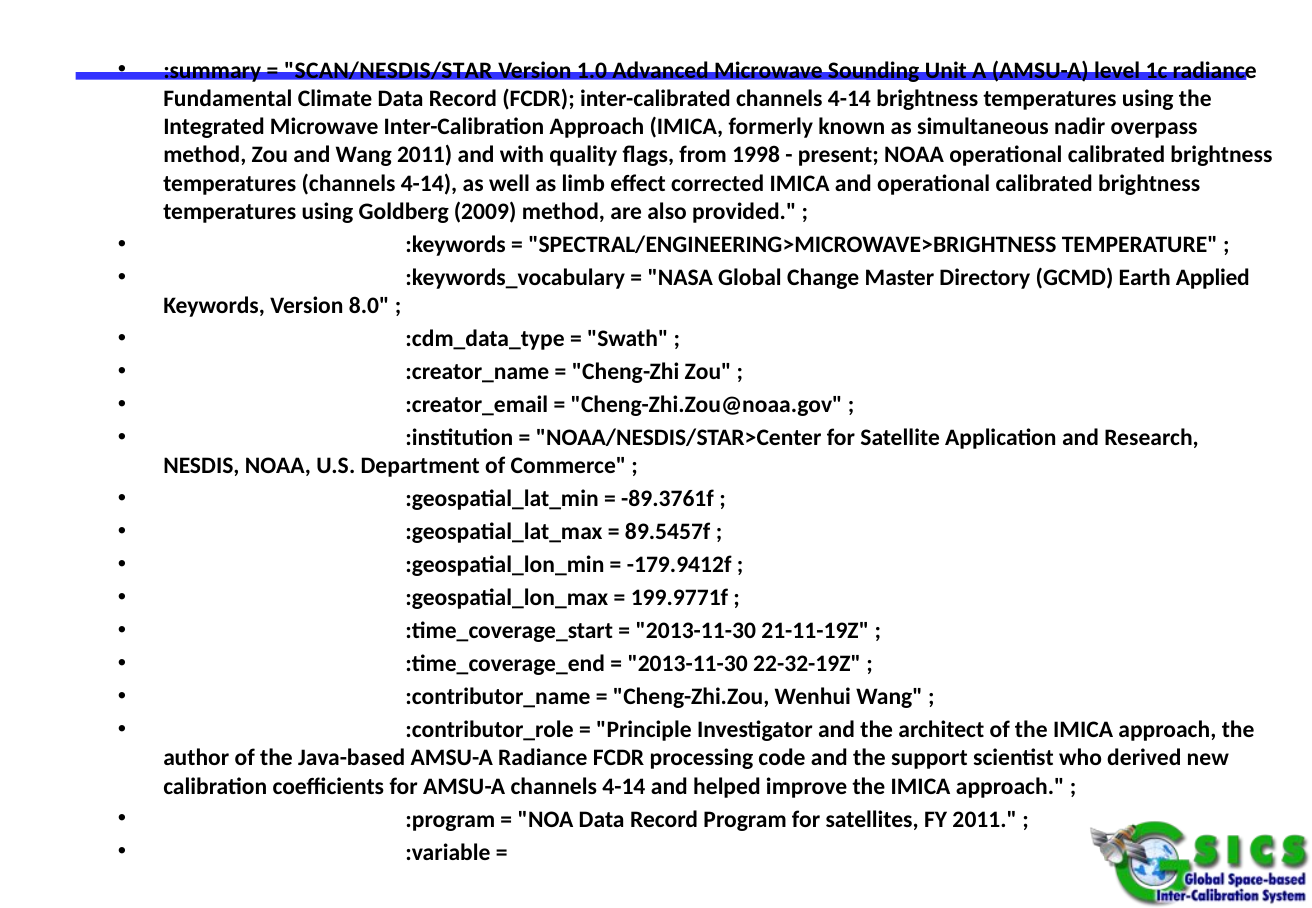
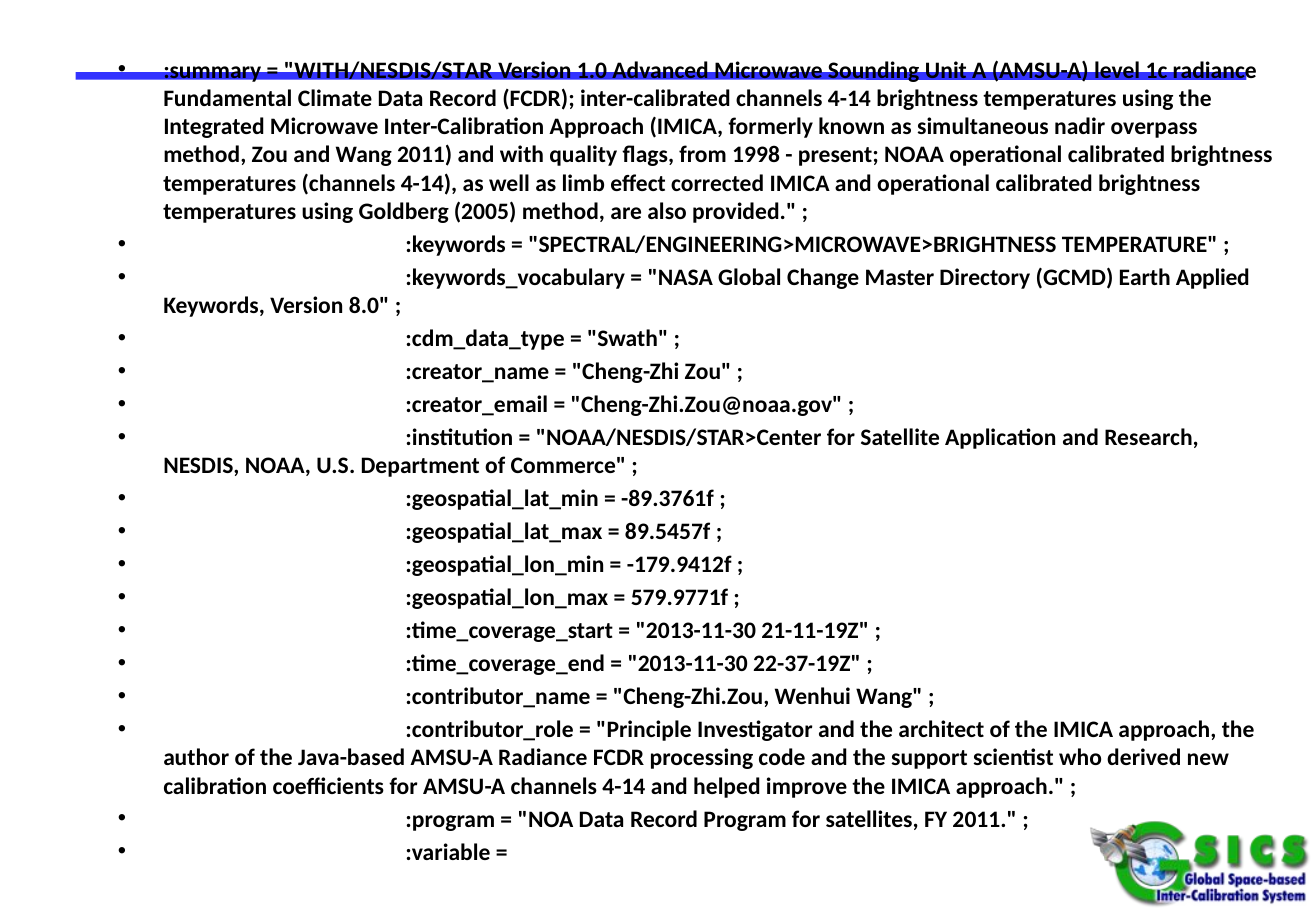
SCAN/NESDIS/STAR: SCAN/NESDIS/STAR -> WITH/NESDIS/STAR
2009: 2009 -> 2005
199.9771f: 199.9771f -> 579.9771f
22-32-19Z: 22-32-19Z -> 22-37-19Z
